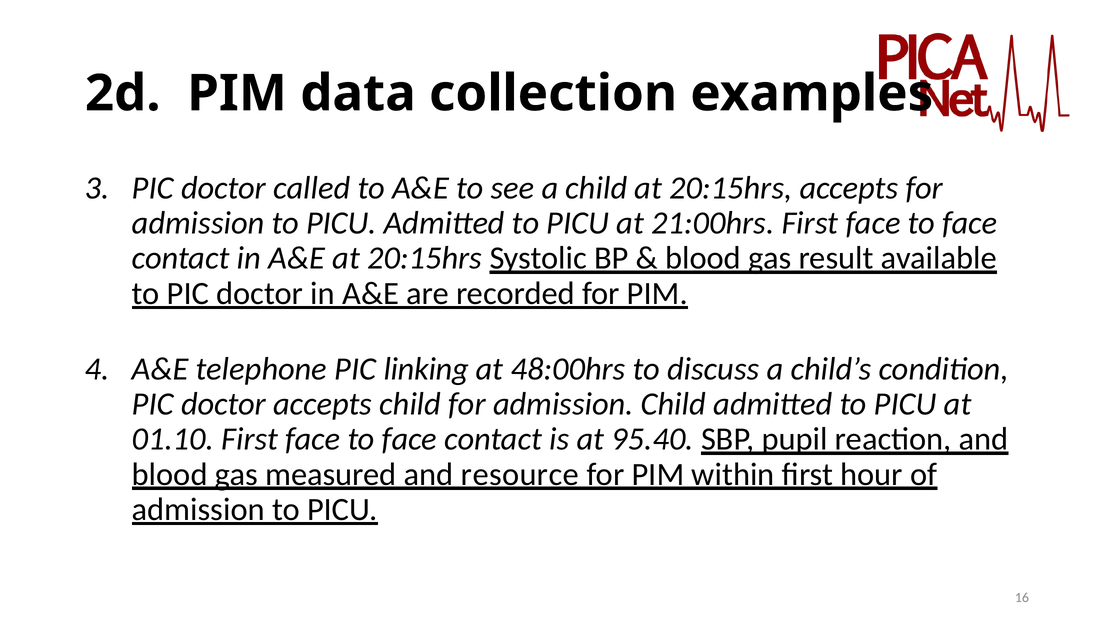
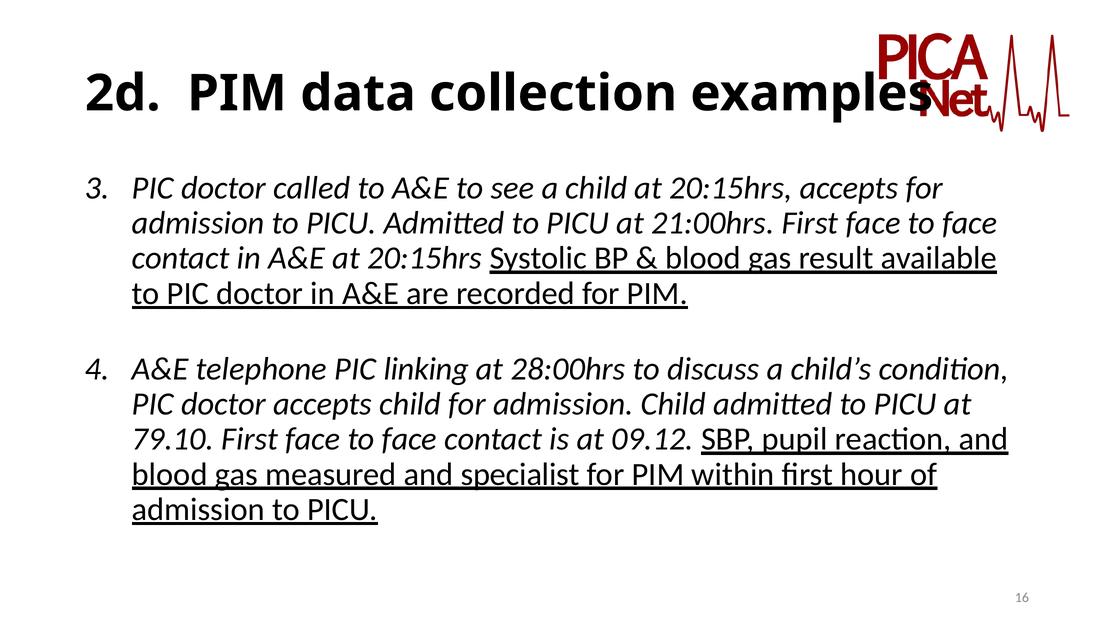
48:00hrs: 48:00hrs -> 28:00hrs
01.10: 01.10 -> 79.10
95.40: 95.40 -> 09.12
resource: resource -> specialist
